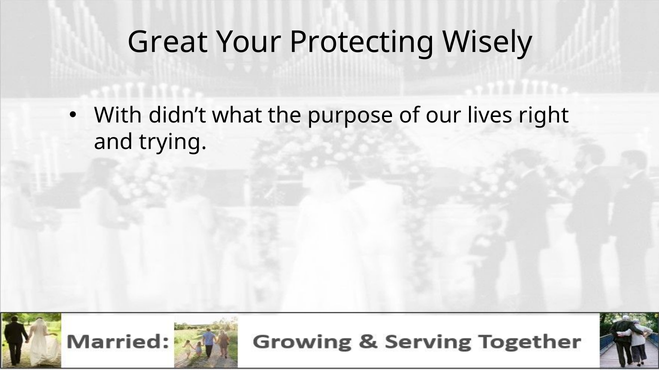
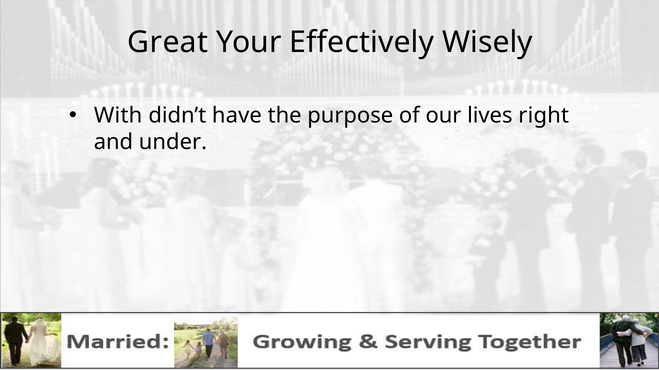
Protecting: Protecting -> Effectively
what: what -> have
trying: trying -> under
